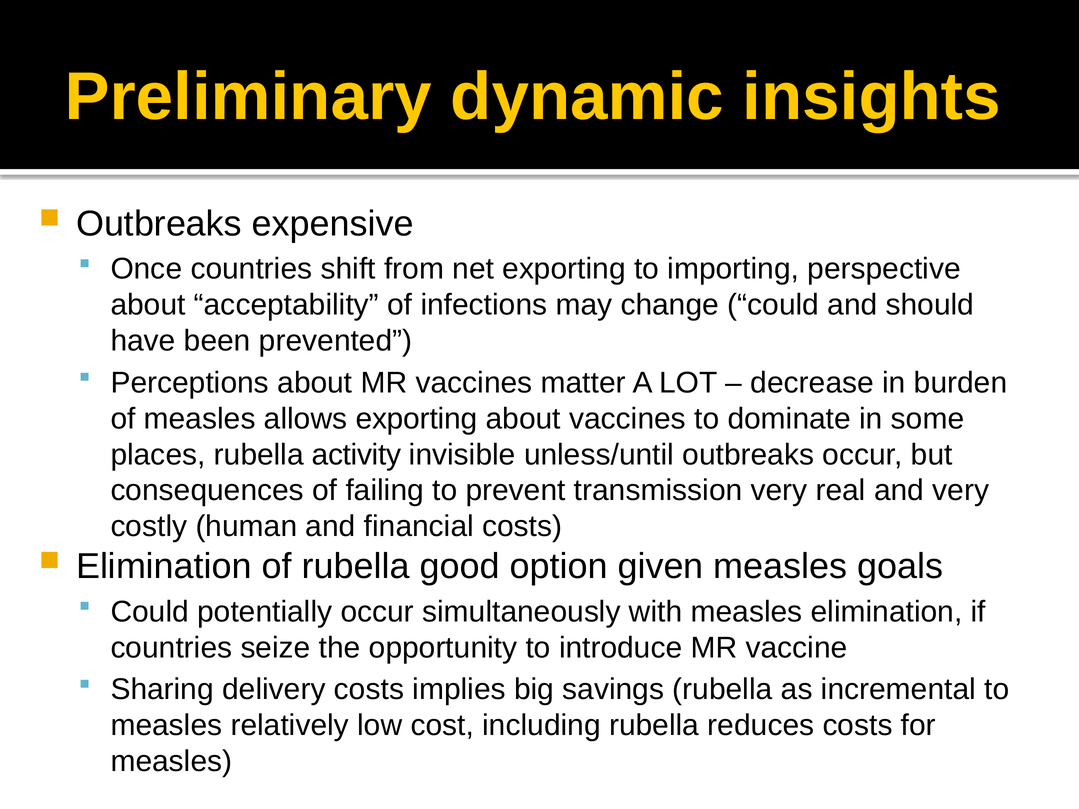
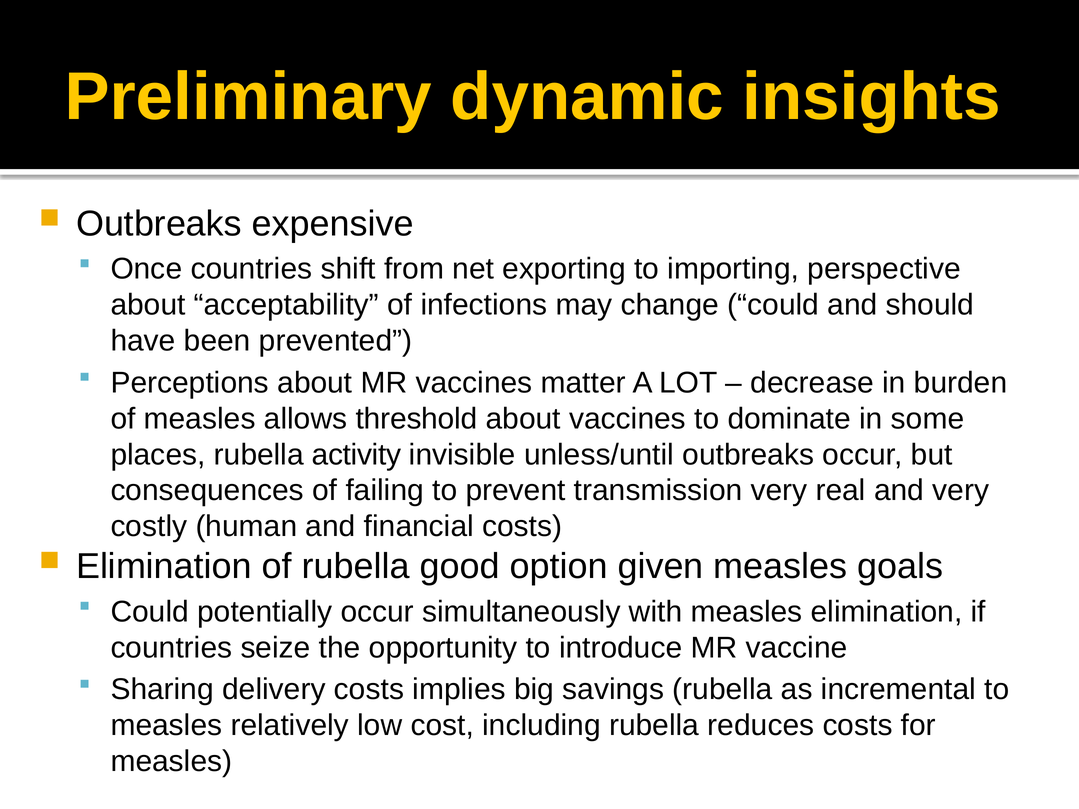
allows exporting: exporting -> threshold
